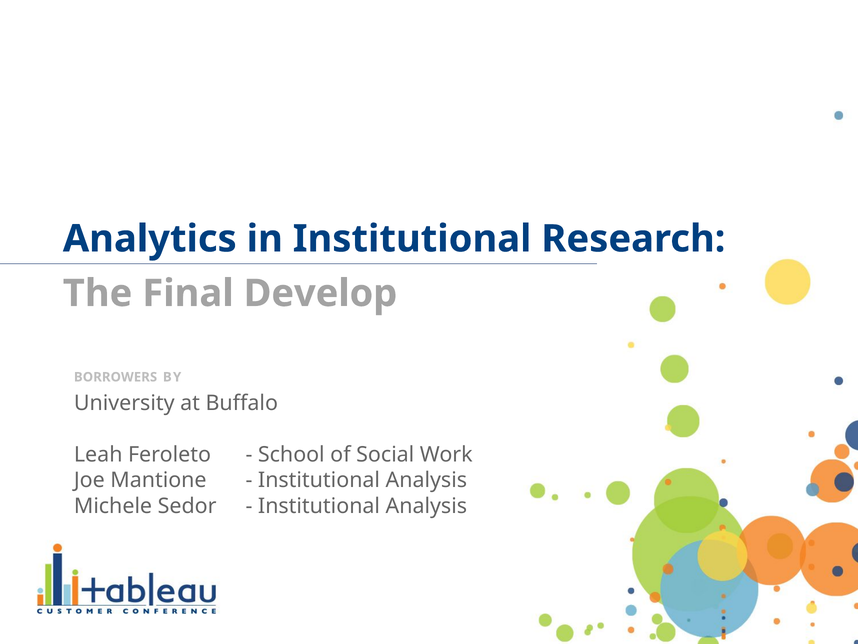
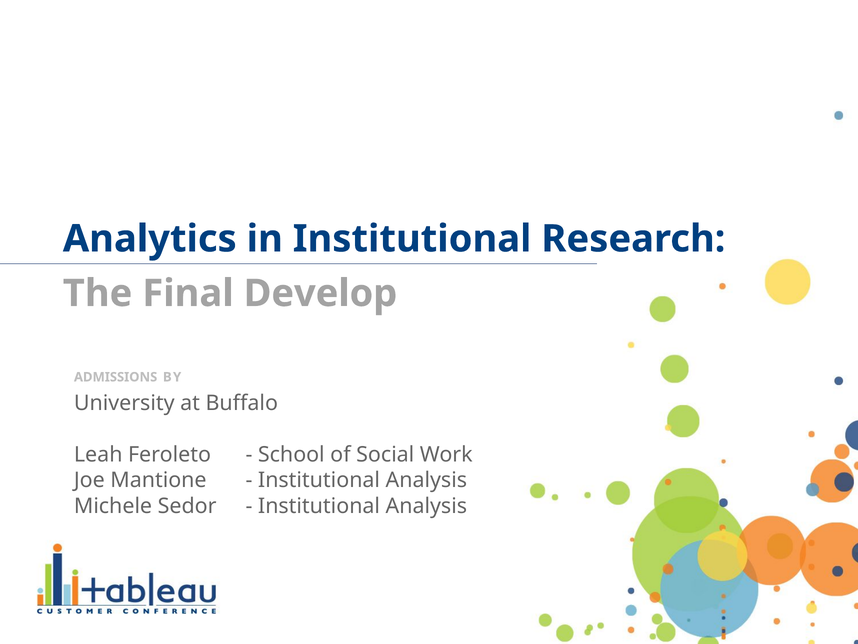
BORROWERS: BORROWERS -> ADMISSIONS
